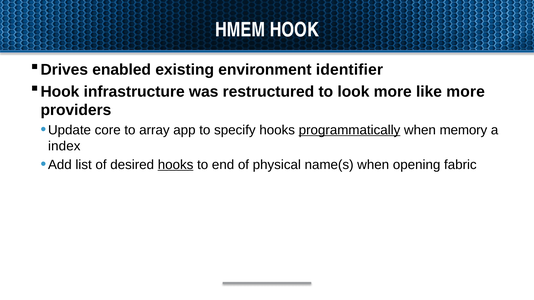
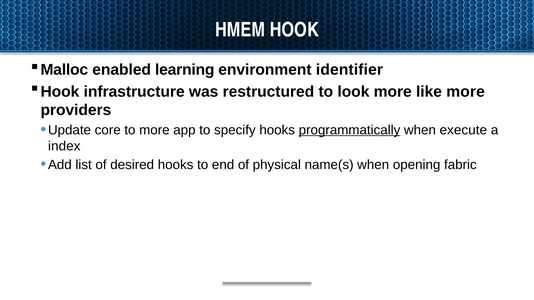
Drives: Drives -> Malloc
existing: existing -> learning
to array: array -> more
memory: memory -> execute
hooks at (176, 165) underline: present -> none
